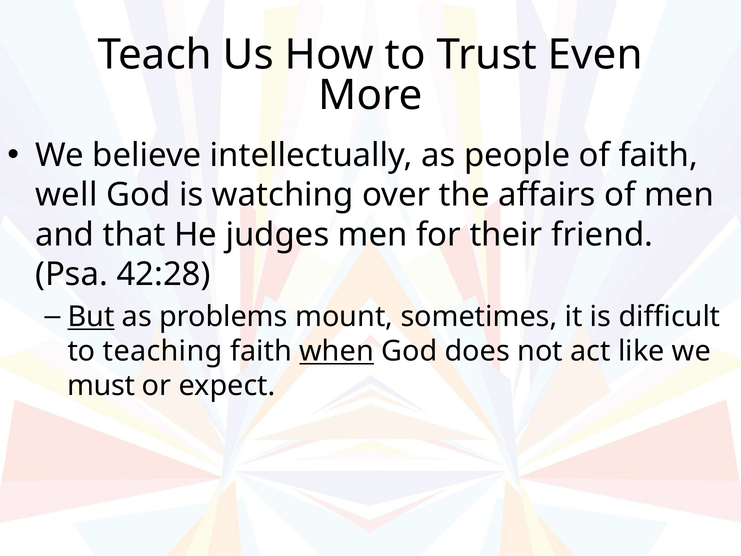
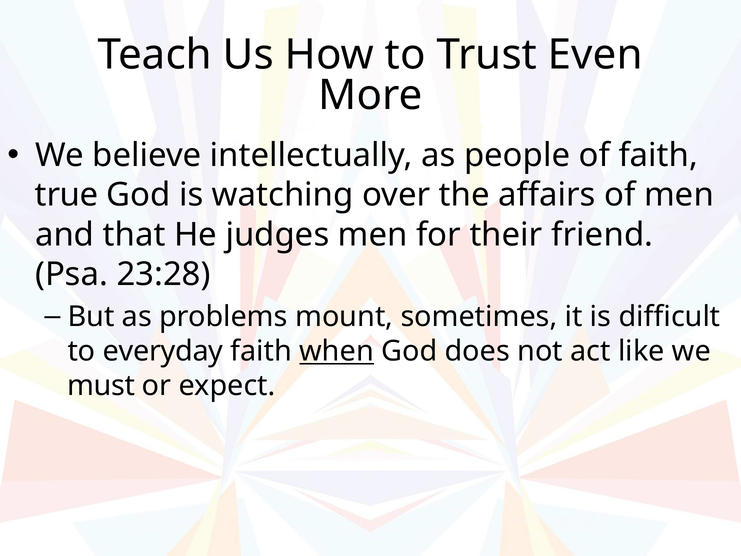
well: well -> true
42:28: 42:28 -> 23:28
But underline: present -> none
teaching: teaching -> everyday
